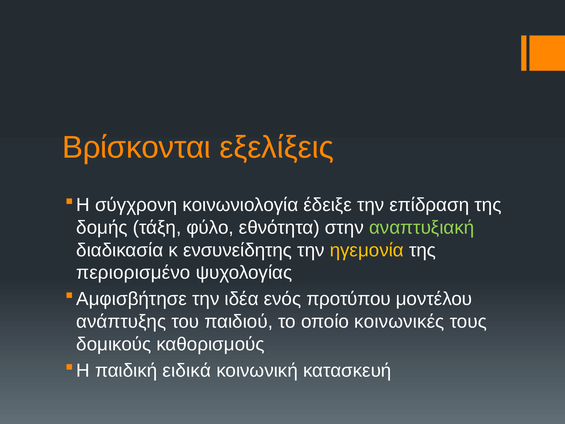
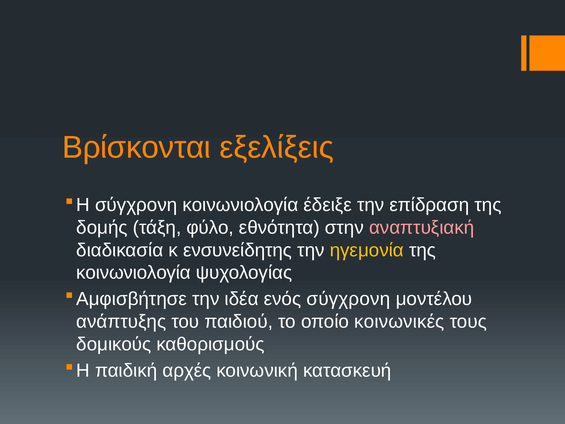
αναπτυξιακή colour: light green -> pink
περιορισμένο at (133, 273): περιορισμένο -> κοινωνιολογία
ενός προτύπου: προτύπου -> σύγχρονη
ειδικά: ειδικά -> αρχές
